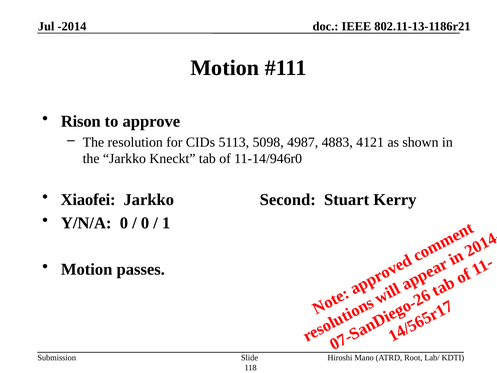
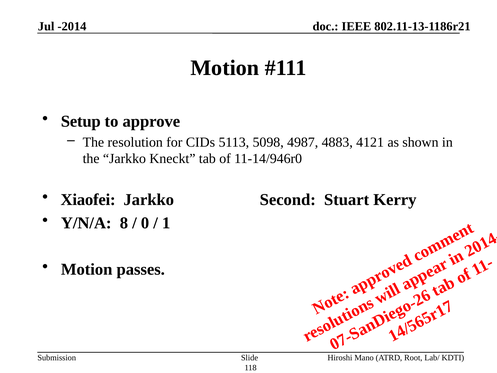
Rison: Rison -> Setup
Y/N/A 0: 0 -> 8
